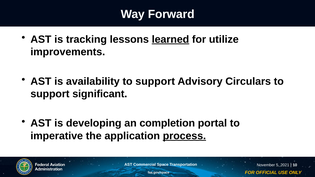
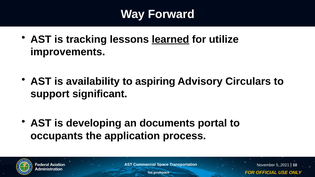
support at (155, 81): support -> aspiring
completion: completion -> documents
imperative: imperative -> occupants
process underline: present -> none
